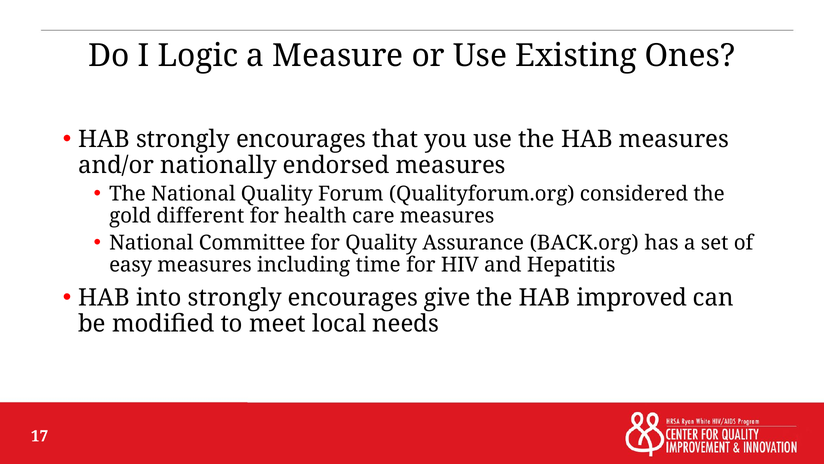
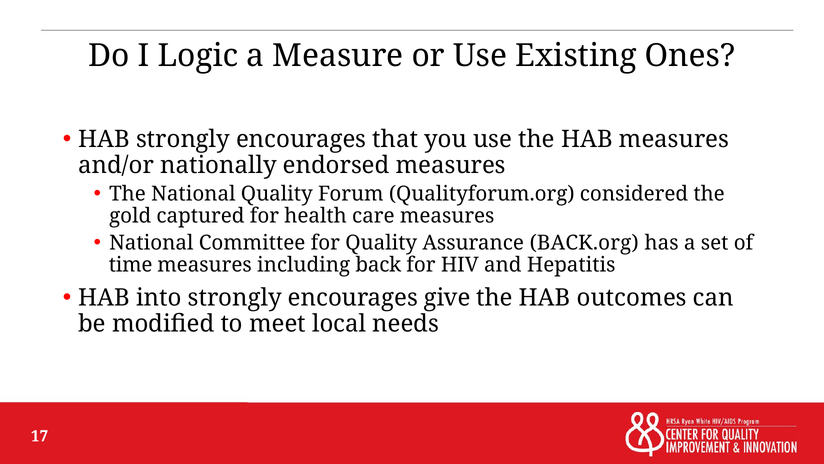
different: different -> captured
easy: easy -> time
time: time -> back
improved: improved -> outcomes
